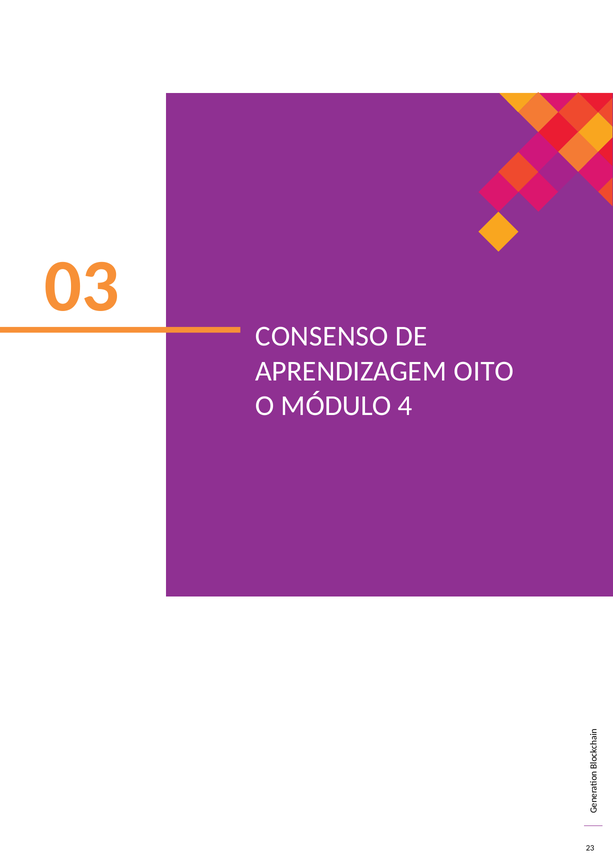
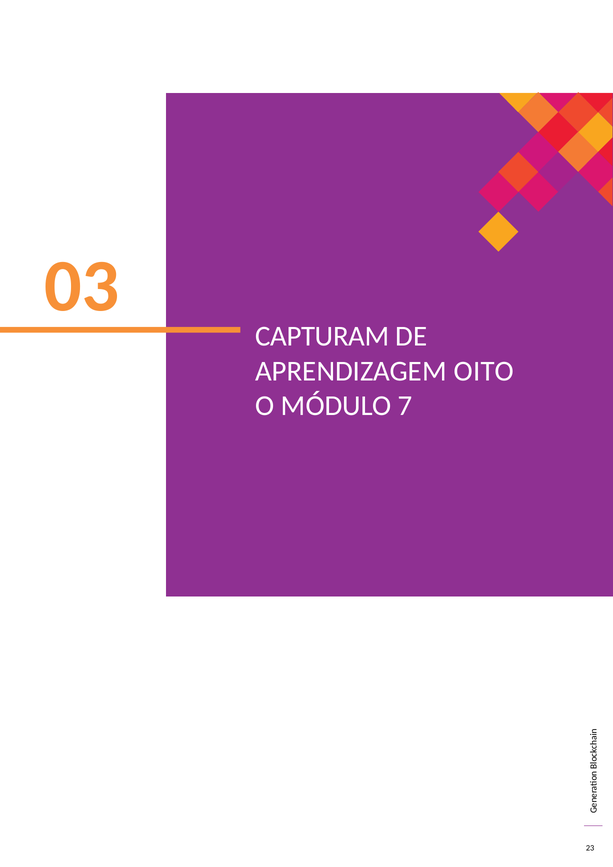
CONSENSO: CONSENSO -> CAPTURAM
4: 4 -> 7
